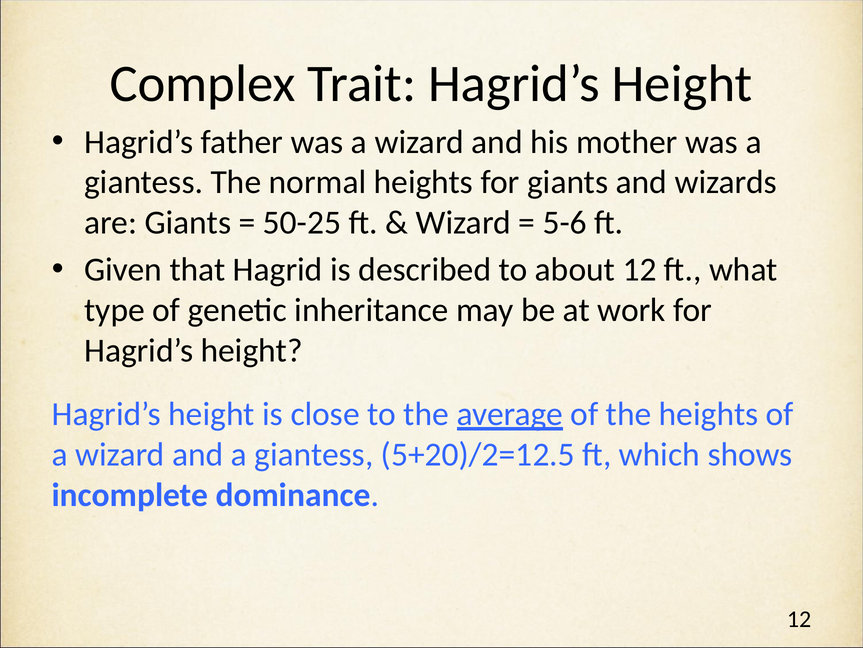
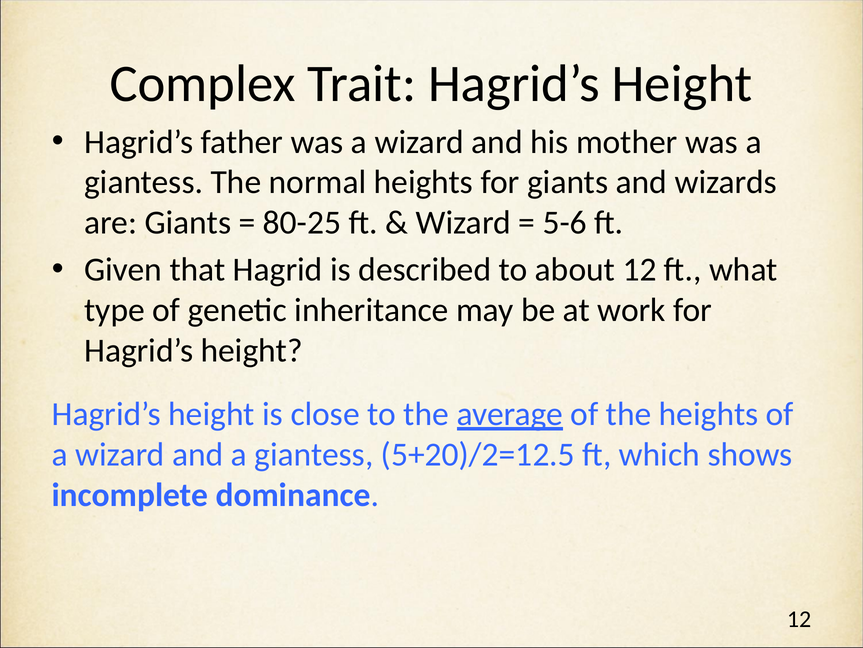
50-25: 50-25 -> 80-25
